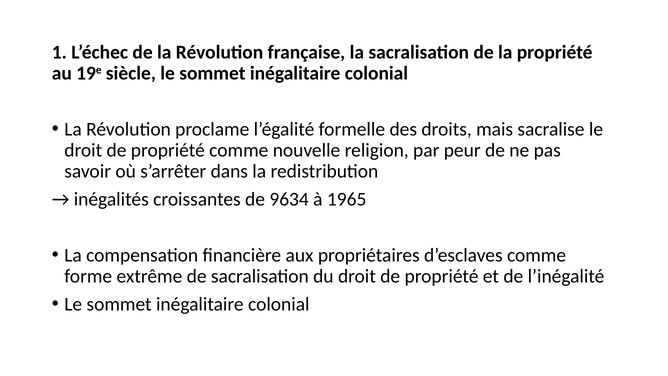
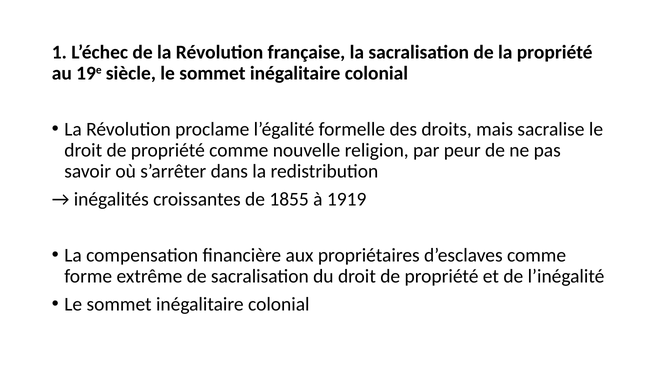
9634: 9634 -> 1855
1965: 1965 -> 1919
